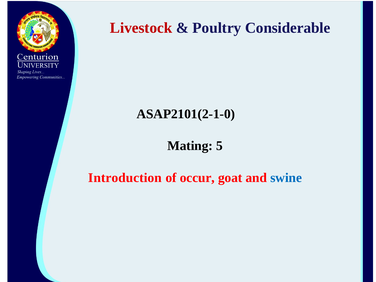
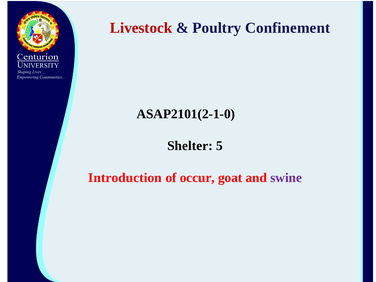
Considerable: Considerable -> Confinement
Mating: Mating -> Shelter
swine colour: blue -> purple
